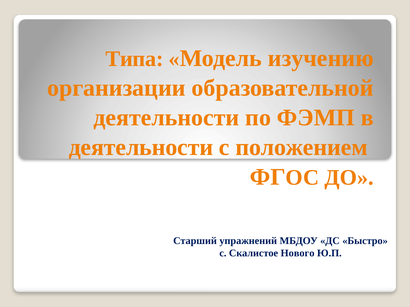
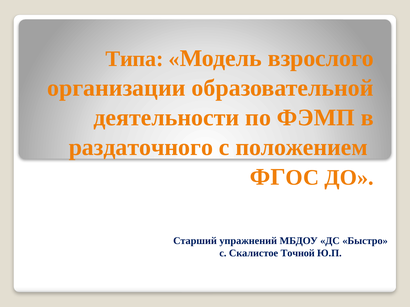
изучению: изучению -> взрослого
деятельности at (141, 147): деятельности -> раздаточного
Нового: Нового -> Точной
